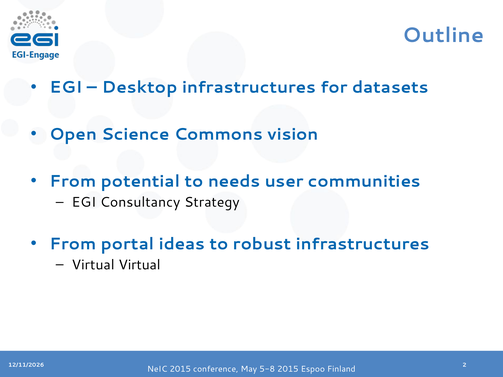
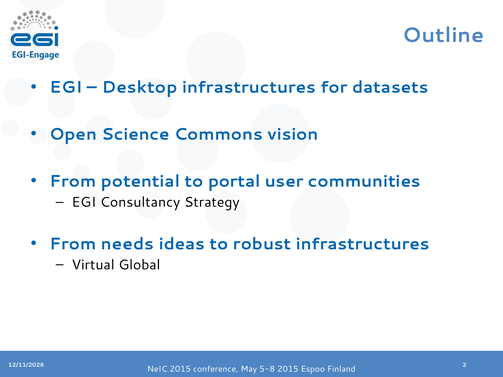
needs: needs -> portal
portal: portal -> needs
Virtual Virtual: Virtual -> Global
